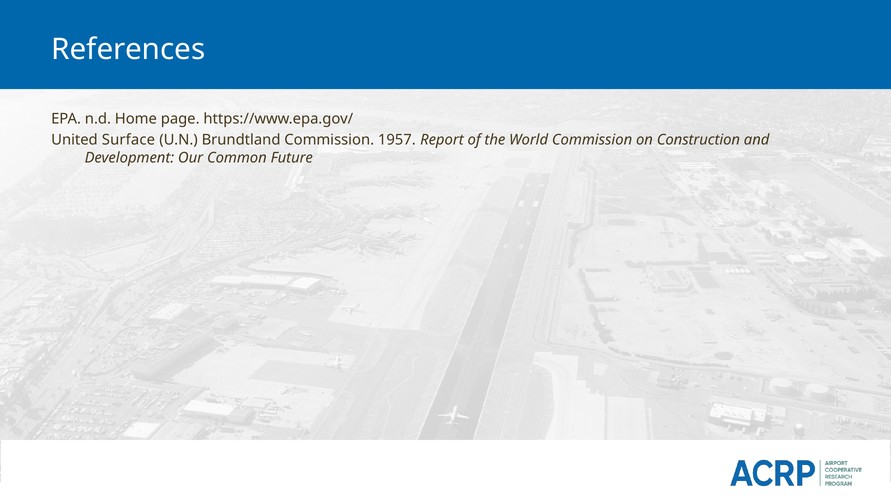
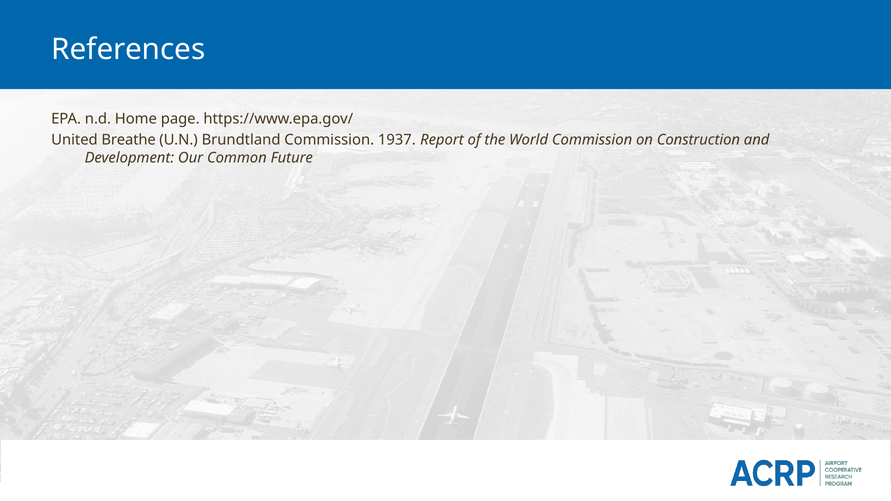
Surface: Surface -> Breathe
1957: 1957 -> 1937
